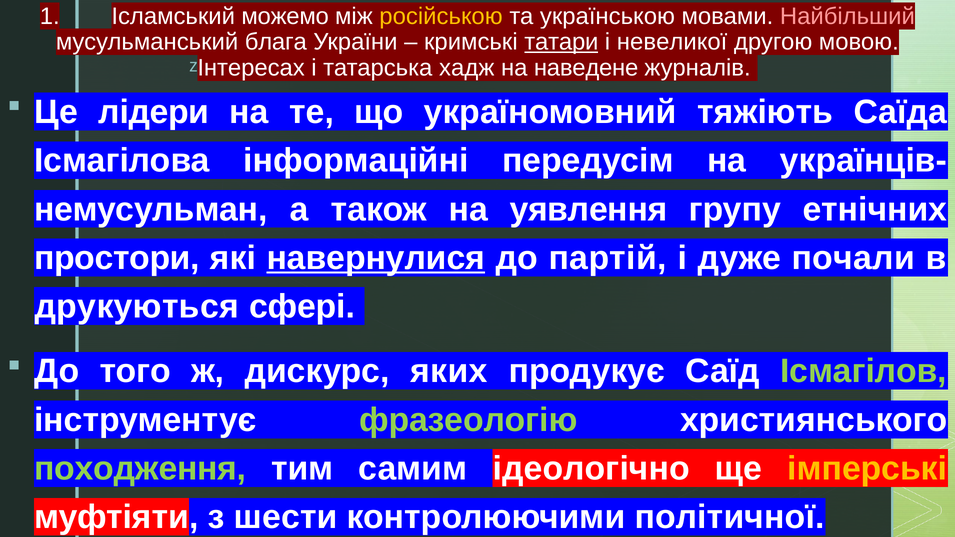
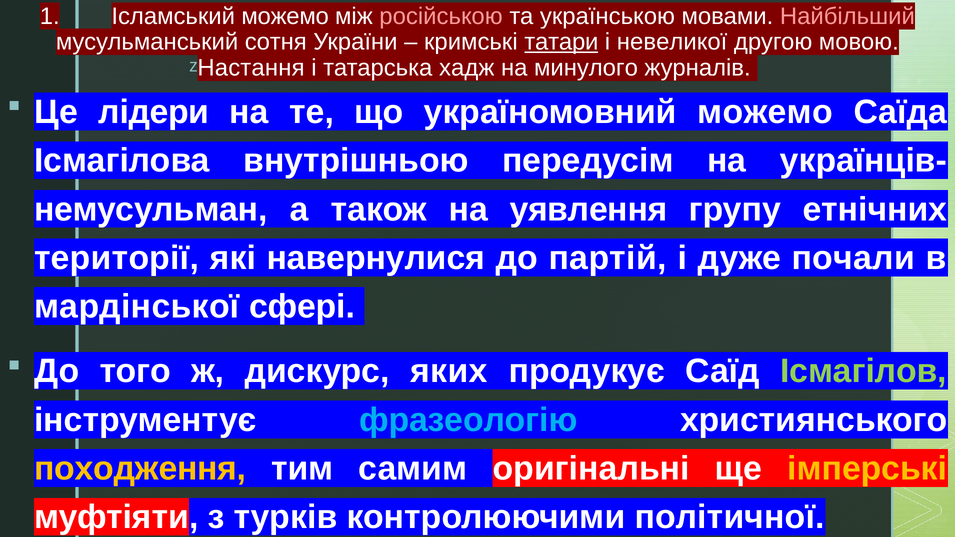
російською colour: yellow -> pink
блага: блага -> сотня
Інтересах: Інтересах -> Настання
наведене: наведене -> минулого
україномовний тяжіють: тяжіють -> можемо
інформаційні: інформаційні -> внутрішньою
простори: простори -> території
навернулися underline: present -> none
друкуються: друкуються -> мардінської
фразеологію colour: light green -> light blue
походження colour: light green -> yellow
ідеологічно: ідеологічно -> оригінальні
шести: шести -> турків
